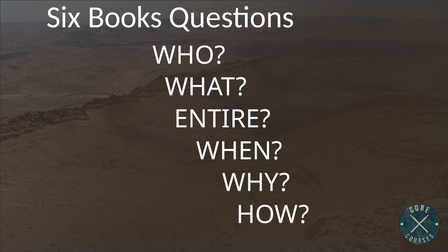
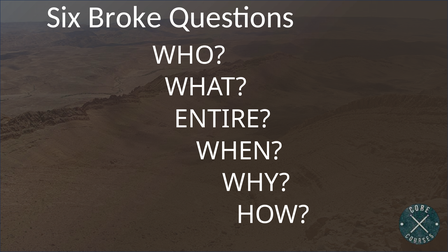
Books: Books -> Broke
